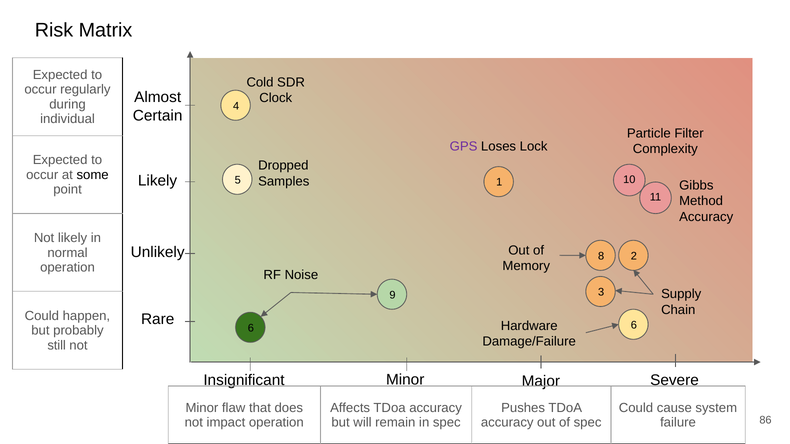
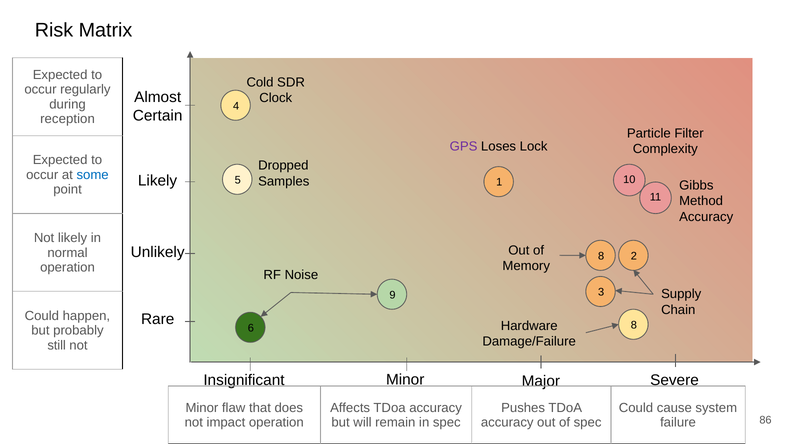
individual: individual -> reception
some colour: black -> blue
6 6: 6 -> 8
